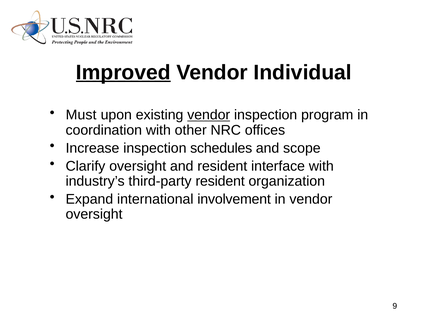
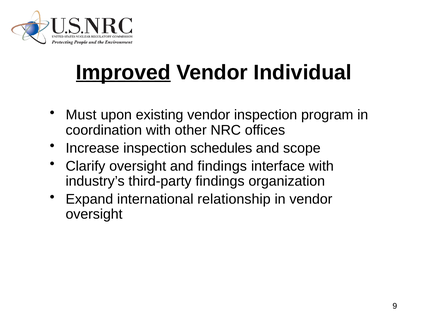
vendor at (209, 115) underline: present -> none
and resident: resident -> findings
third-party resident: resident -> findings
involvement: involvement -> relationship
